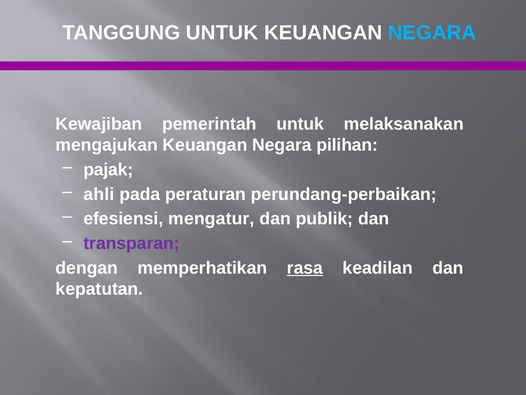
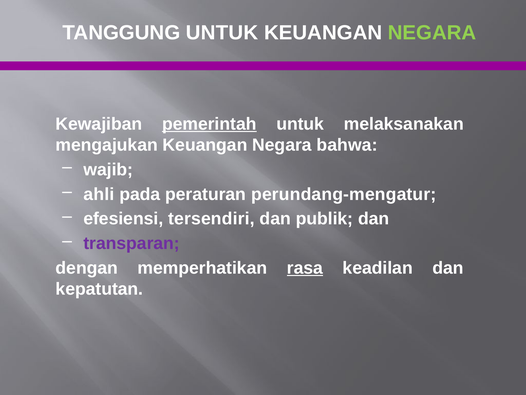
NEGARA at (432, 33) colour: light blue -> light green
pemerintah underline: none -> present
pilihan: pilihan -> bahwa
pajak: pajak -> wajib
perundang-perbaikan: perundang-perbaikan -> perundang-mengatur
mengatur: mengatur -> tersendiri
